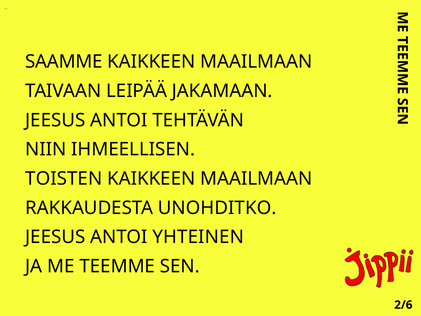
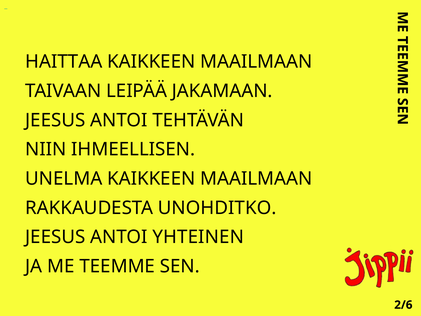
SAAMME: SAAMME -> HAITTAA
TOISTEN: TOISTEN -> UNELMA
